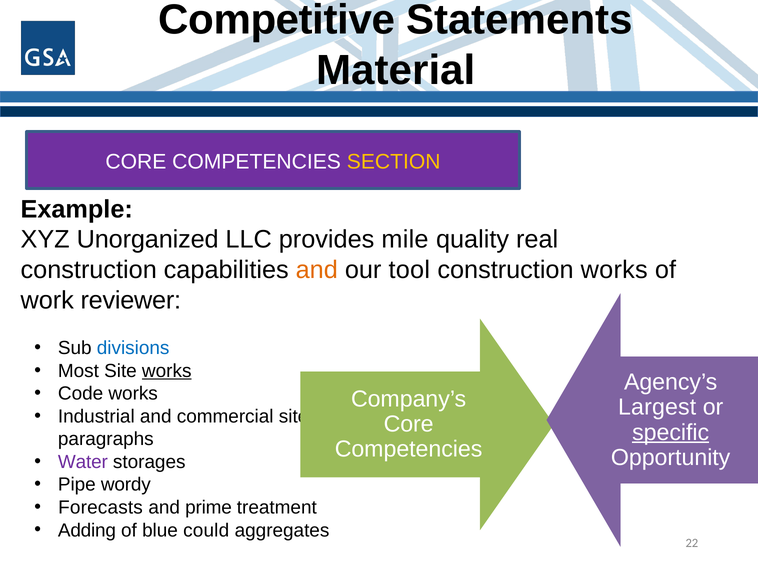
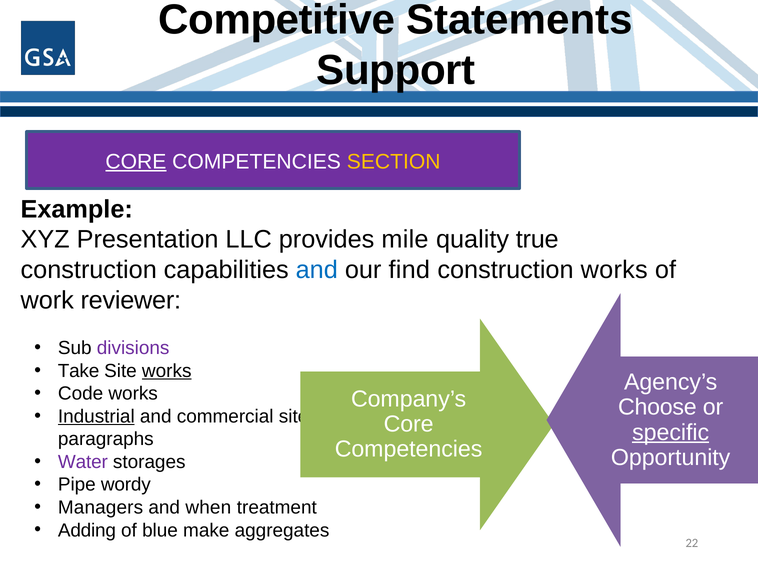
Material: Material -> Support
CORE at (136, 161) underline: none -> present
Unorganized: Unorganized -> Presentation
real: real -> true
and at (317, 270) colour: orange -> blue
tool: tool -> find
divisions colour: blue -> purple
Most: Most -> Take
Largest: Largest -> Choose
Industrial underline: none -> present
Forecasts: Forecasts -> Managers
prime: prime -> when
could: could -> make
